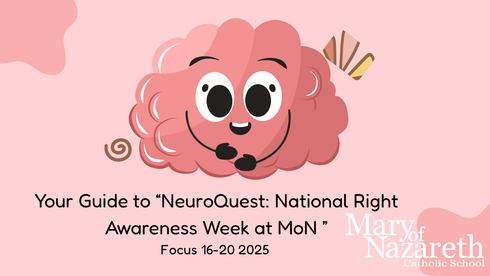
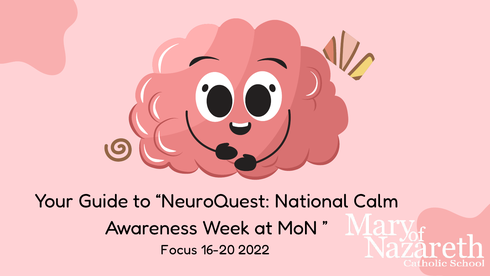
Right: Right -> Calm
2025: 2025 -> 2022
